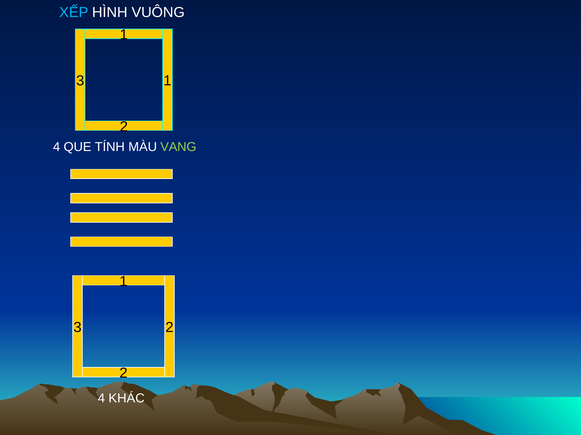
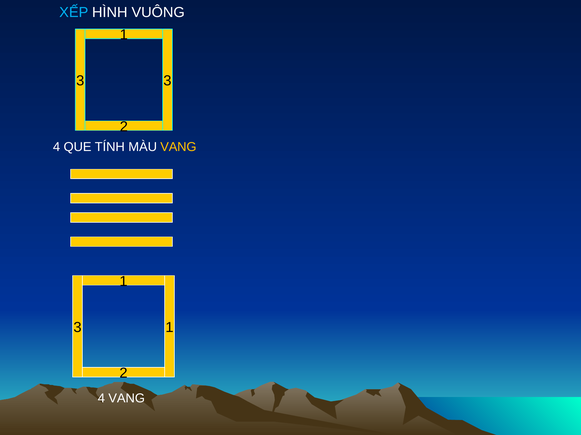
3 1: 1 -> 3
VANG at (178, 147) colour: light green -> yellow
3 2: 2 -> 1
4 KHÁC: KHÁC -> VANG
